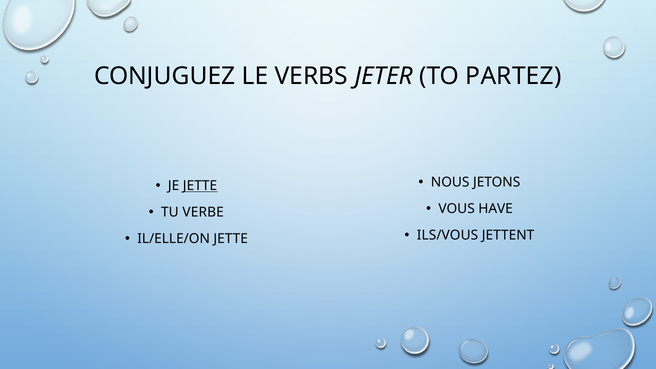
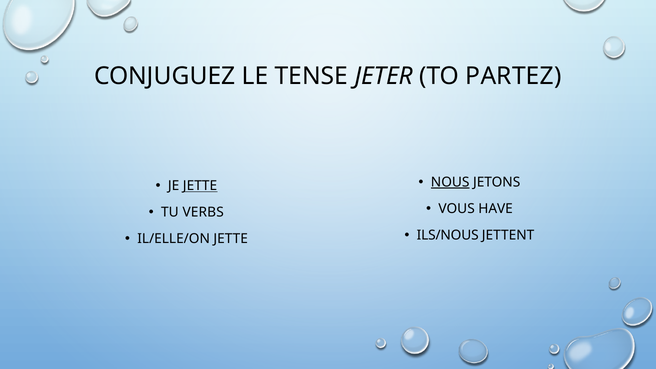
VERBS: VERBS -> TENSE
NOUS underline: none -> present
VERBE: VERBE -> VERBS
ILS/VOUS: ILS/VOUS -> ILS/NOUS
